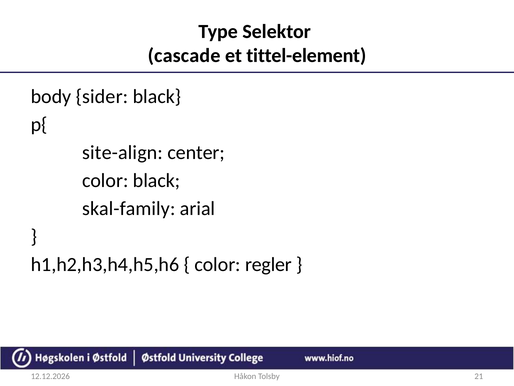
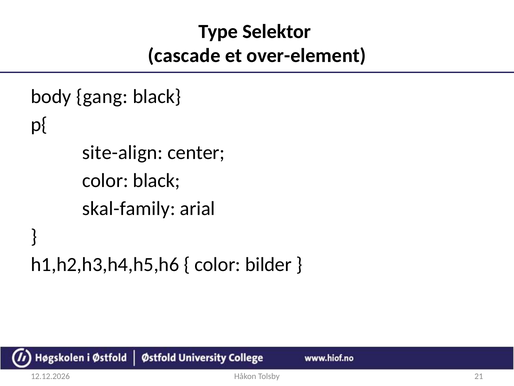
tittel-element: tittel-element -> over-element
sider: sider -> gang
regler: regler -> bilder
